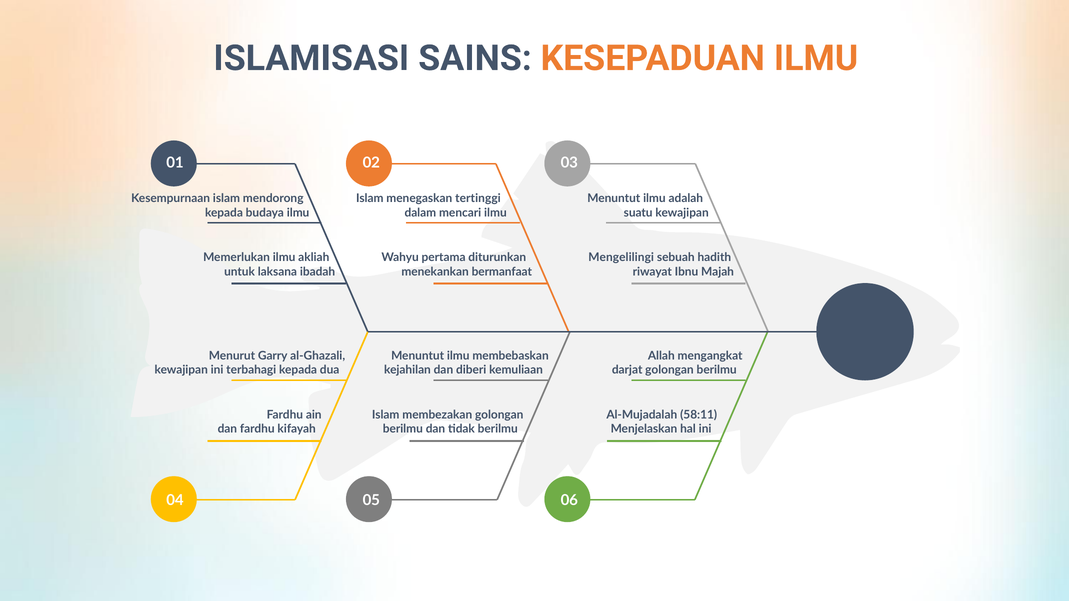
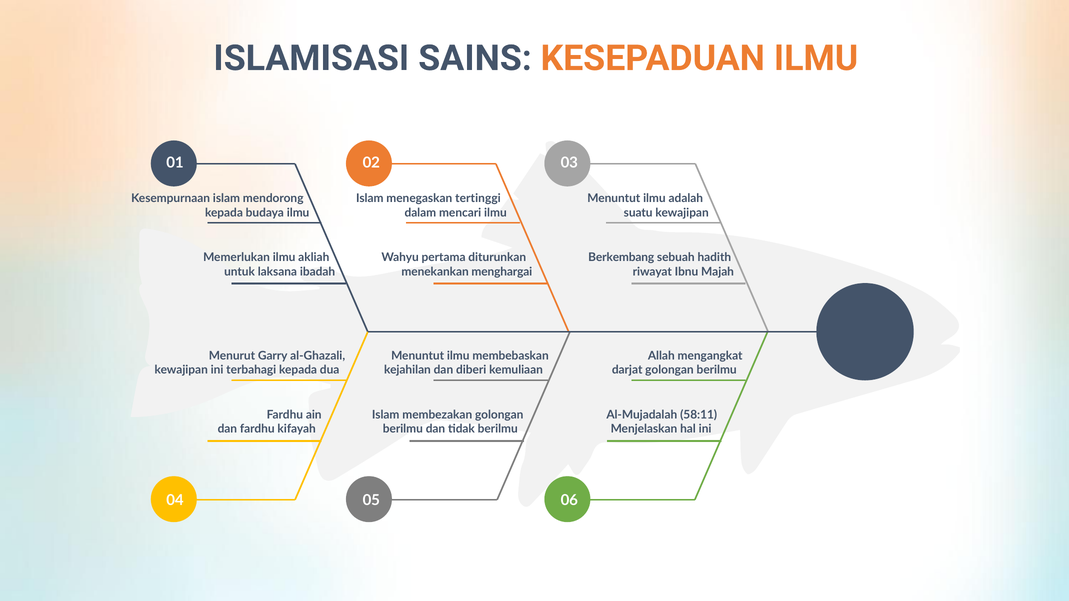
Mengelilingi: Mengelilingi -> Berkembang
bermanfaat: bermanfaat -> menghargai
